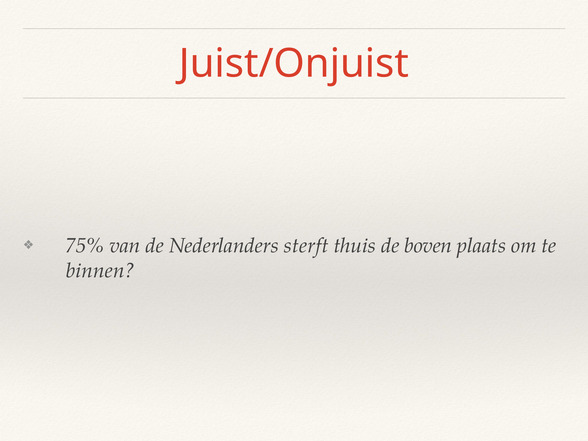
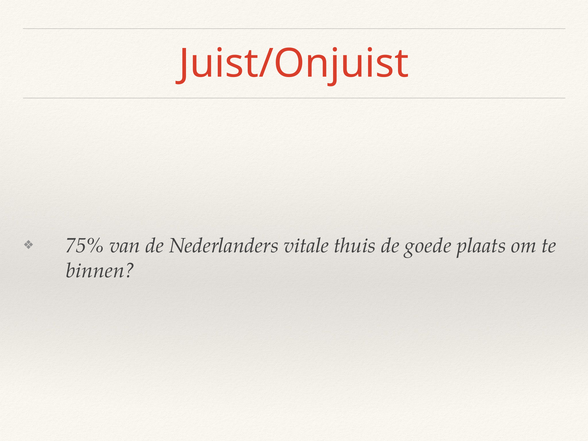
sterft: sterft -> vitale
boven: boven -> goede
